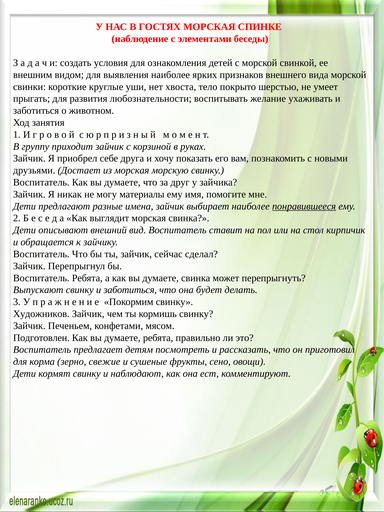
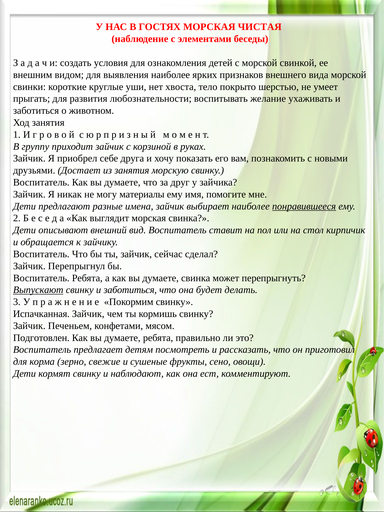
СПИНКЕ: СПИНКЕ -> ЧИСТАЯ
из морская: морская -> занятия
Выпускают underline: none -> present
Художников: Художников -> Испачканная
